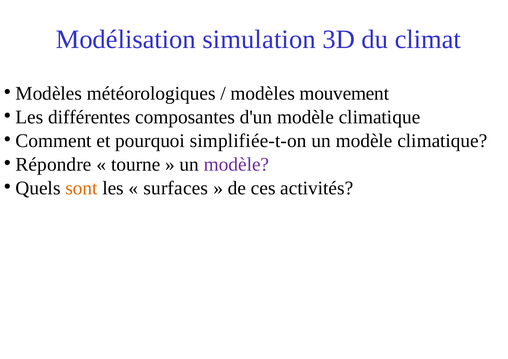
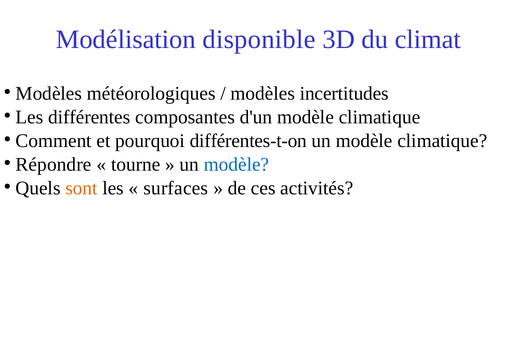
simulation: simulation -> disponible
mouvement: mouvement -> incertitudes
simplifiée-t-on: simplifiée-t-on -> différentes-t-on
modèle at (236, 164) colour: purple -> blue
